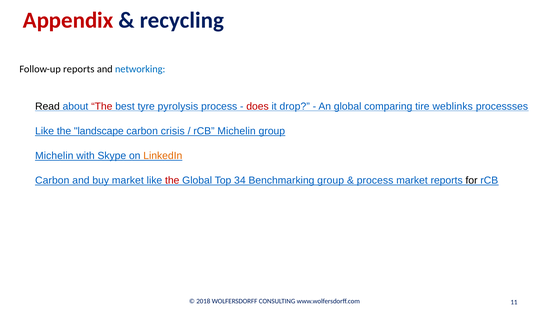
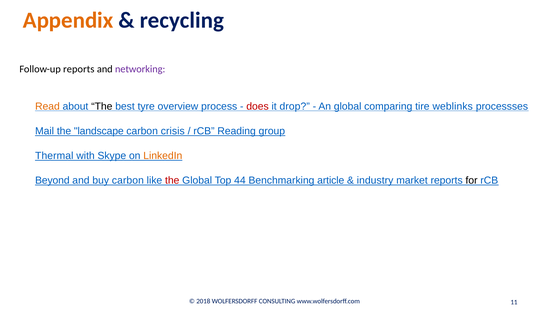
Appendix colour: red -> orange
networking colour: blue -> purple
Read colour: black -> orange
The at (102, 106) colour: red -> black
pyrolysis: pyrolysis -> overview
Like at (45, 131): Like -> Mail
rCB Michelin: Michelin -> Reading
Michelin at (54, 156): Michelin -> Thermal
Carbon at (52, 181): Carbon -> Beyond
buy market: market -> carbon
34: 34 -> 44
Benchmarking group: group -> article
process at (375, 181): process -> industry
